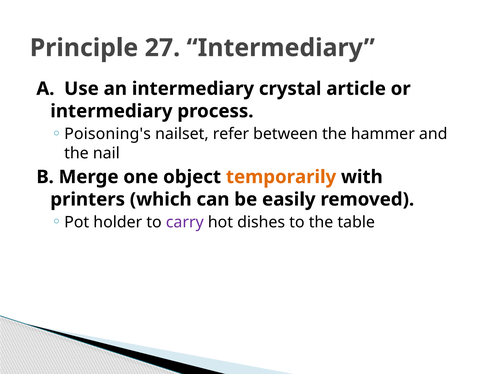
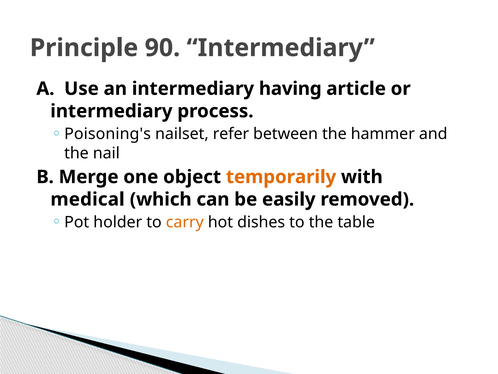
27: 27 -> 90
crystal: crystal -> having
printers: printers -> medical
carry colour: purple -> orange
